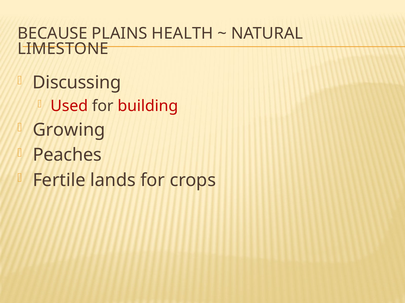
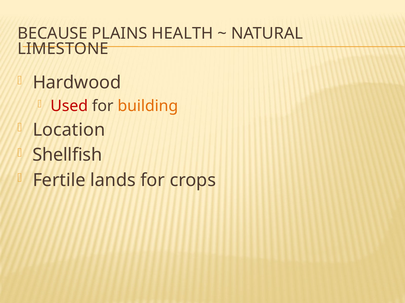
Discussing: Discussing -> Hardwood
building colour: red -> orange
Growing: Growing -> Location
Peaches: Peaches -> Shellfish
